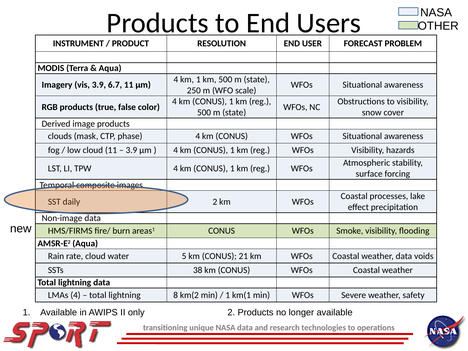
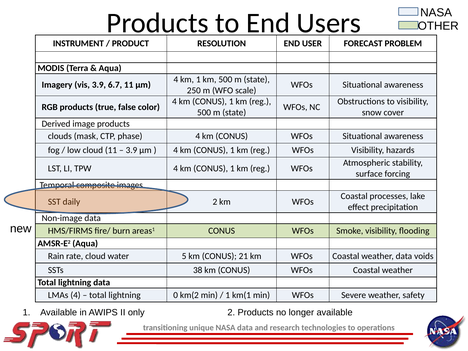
8: 8 -> 0
